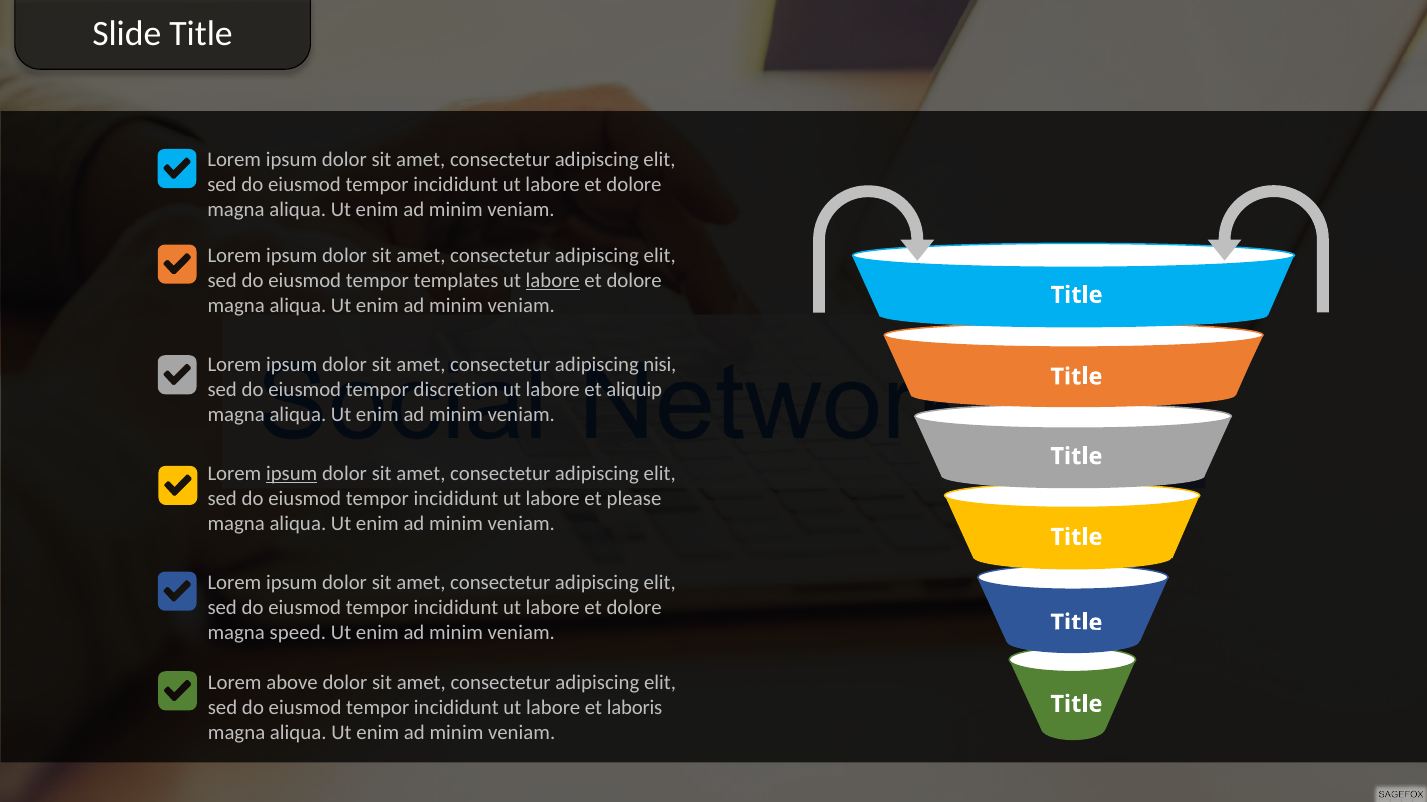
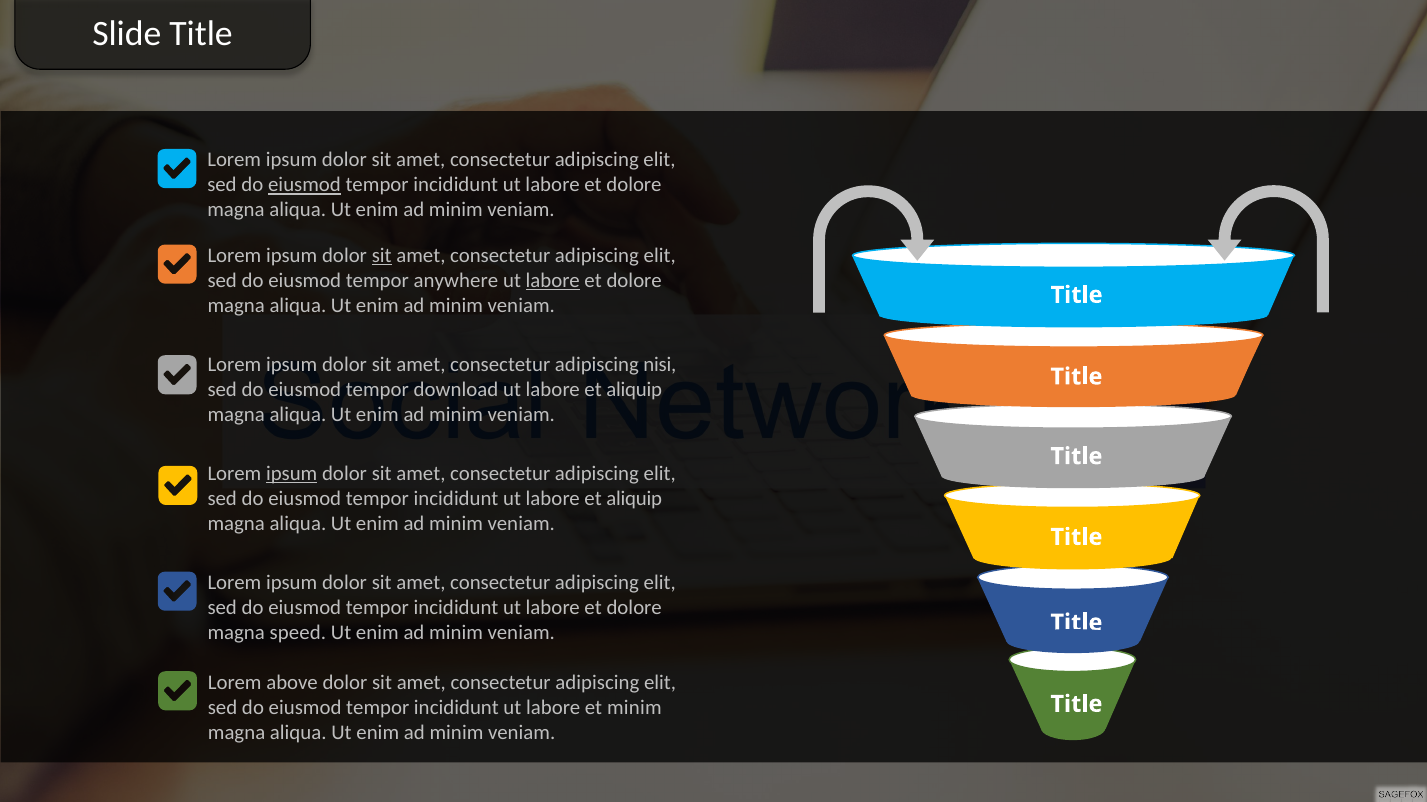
eiusmod at (305, 185) underline: none -> present
sit at (382, 256) underline: none -> present
templates: templates -> anywhere
discretion: discretion -> download
please at (634, 499): please -> aliquip
et laboris: laboris -> minim
